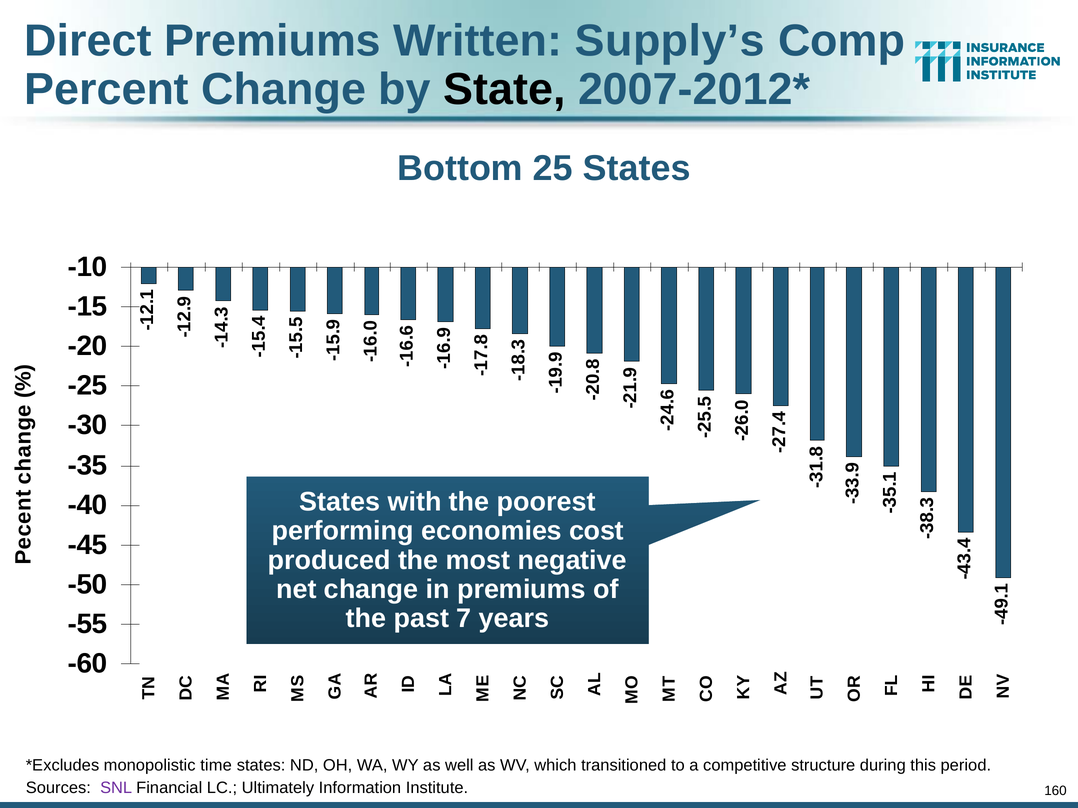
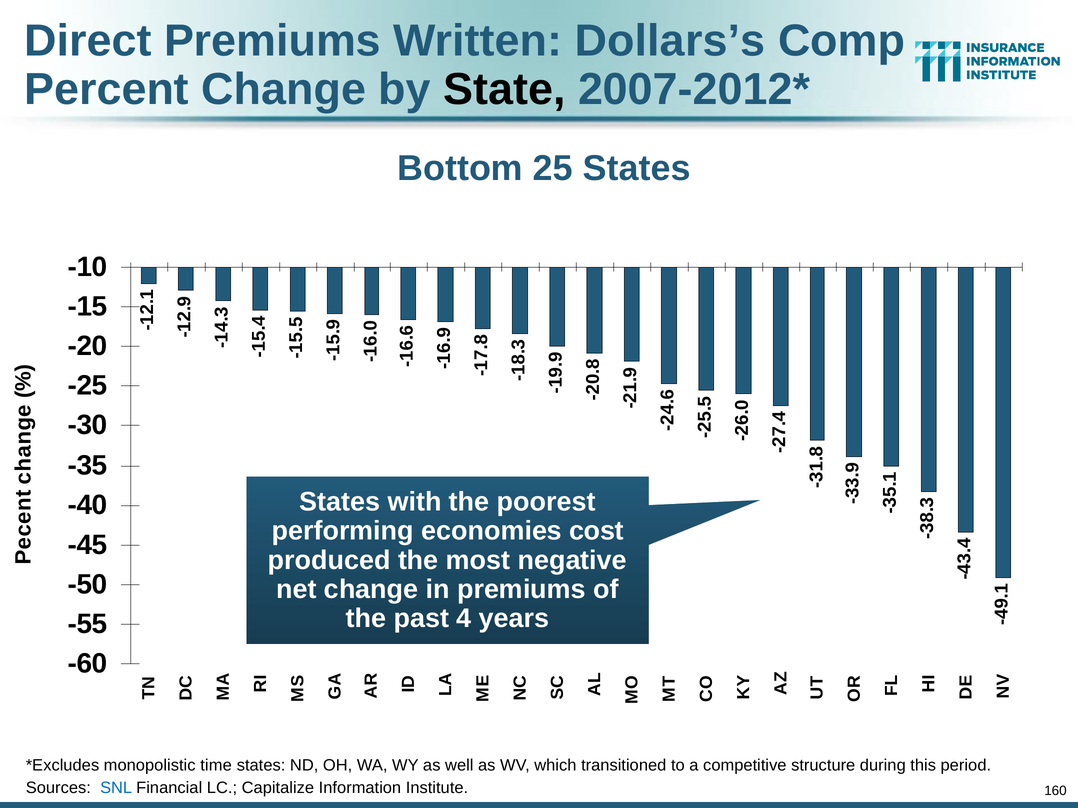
Supply’s: Supply’s -> Dollars’s
past 7: 7 -> 4
SNL colour: purple -> blue
Ultimately: Ultimately -> Capitalize
